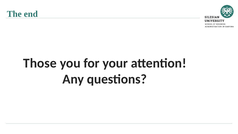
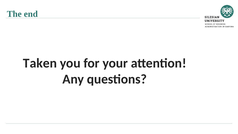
Those: Those -> Taken
